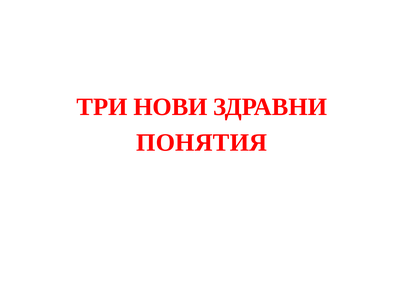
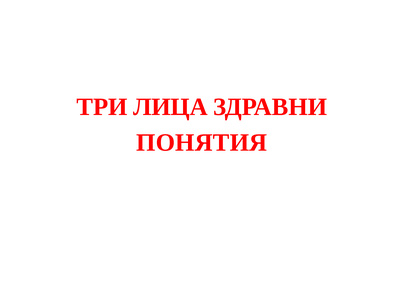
НОВИ: НОВИ -> ЛИЦА
